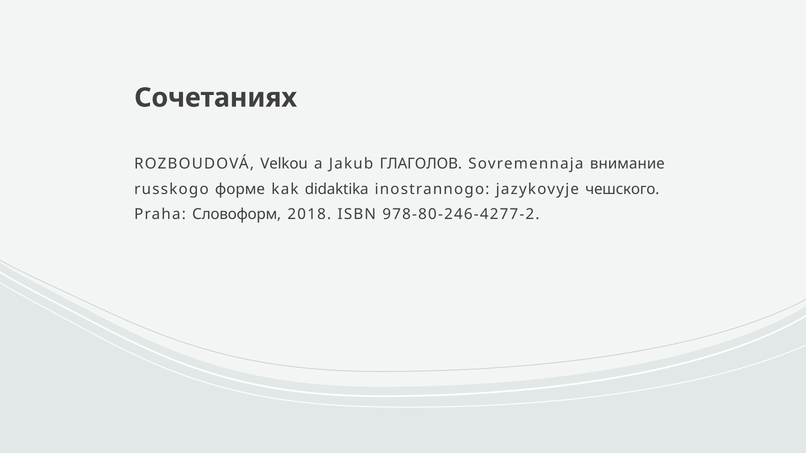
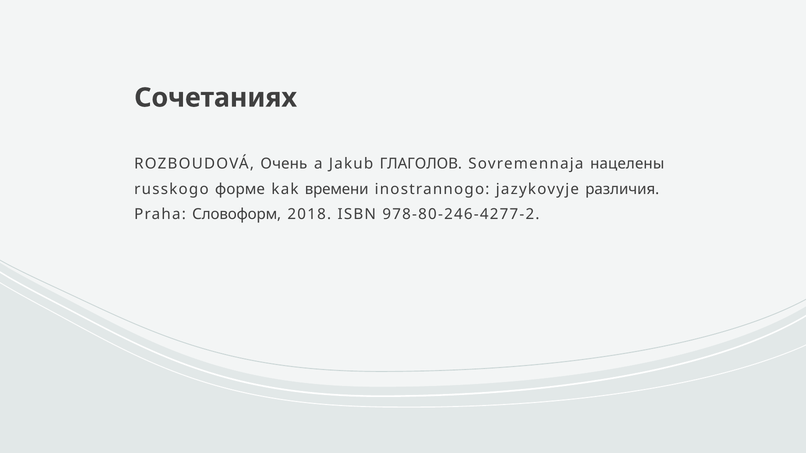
Velkou: Velkou -> Очень
внимание: внимание -> нацелены
didaktika: didaktika -> времени
чешского: чешского -> различия
